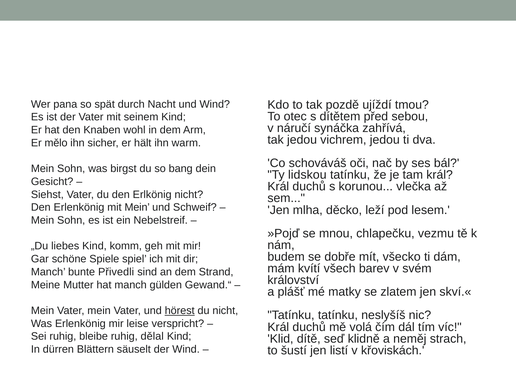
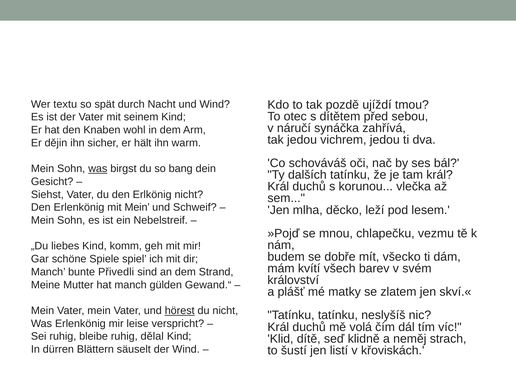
pana: pana -> textu
mělo: mělo -> dějin
was at (98, 169) underline: none -> present
lidskou: lidskou -> dalších
